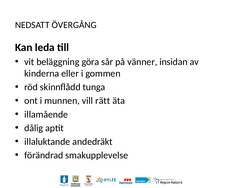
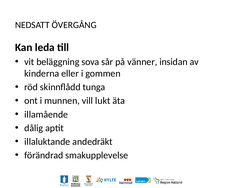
göra: göra -> sova
rätt: rätt -> lukt
